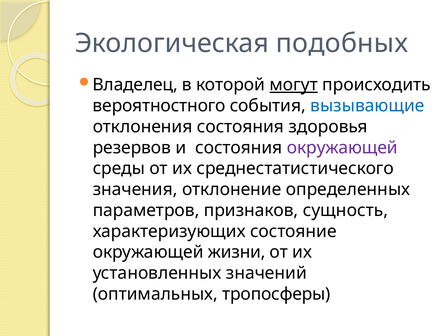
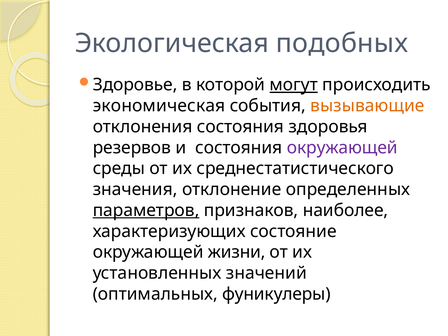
Владелец: Владелец -> Здоровье
вероятностного: вероятностного -> экономическая
вызывающие colour: blue -> orange
параметров underline: none -> present
сущность: сущность -> наиболее
тропосферы: тропосферы -> фуникулеры
